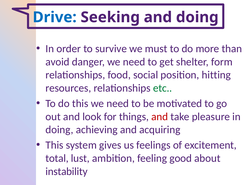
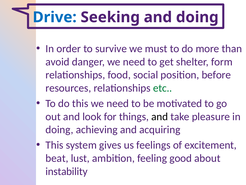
hitting: hitting -> before
and at (160, 116) colour: red -> black
total: total -> beat
